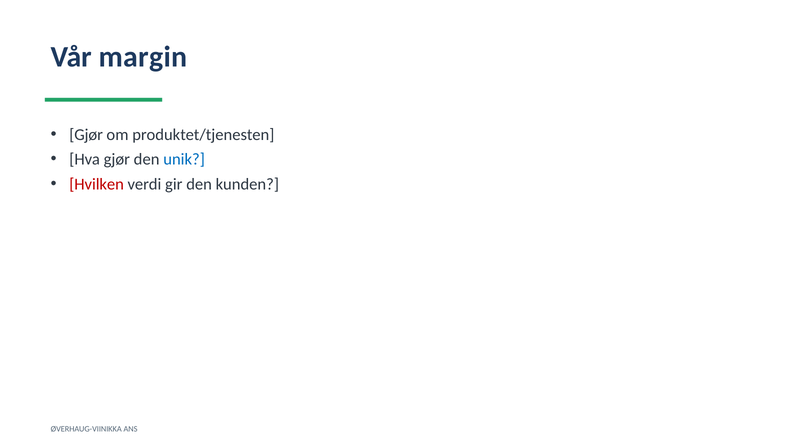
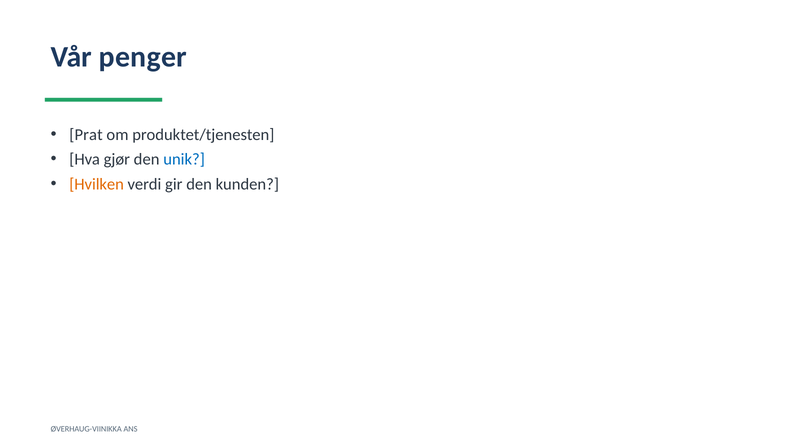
margin: margin -> penger
Gjør at (86, 135): Gjør -> Prat
Hvilken colour: red -> orange
